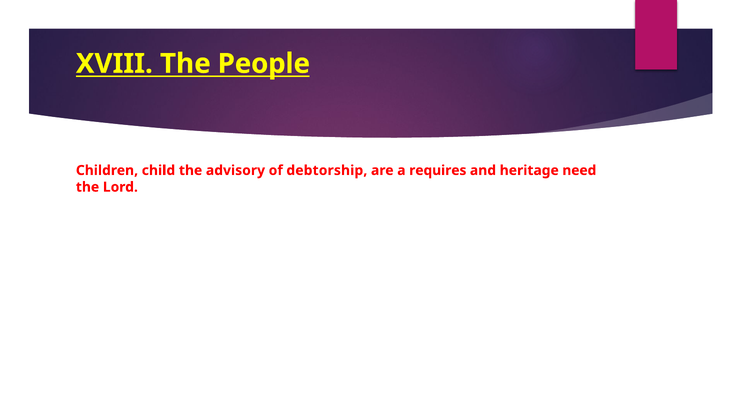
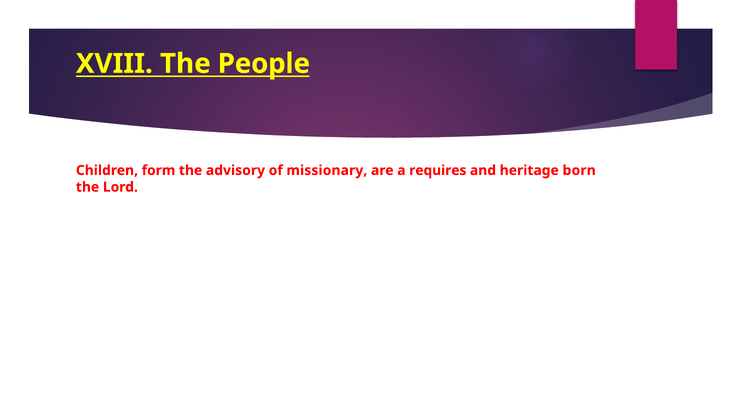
child: child -> form
debtorship: debtorship -> missionary
need: need -> born
